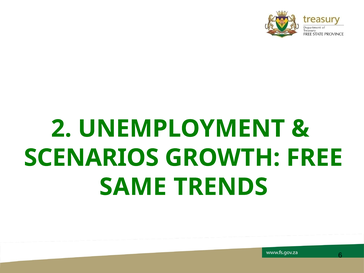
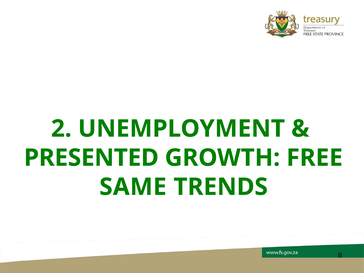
SCENARIOS: SCENARIOS -> PRESENTED
